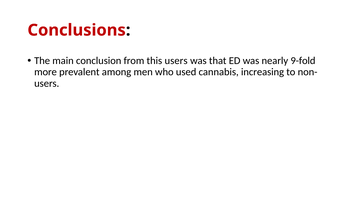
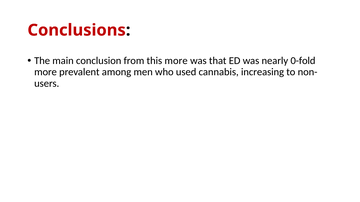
this users: users -> more
9-fold: 9-fold -> 0-fold
